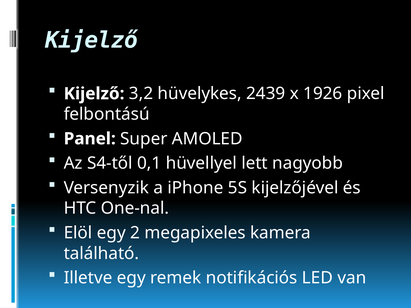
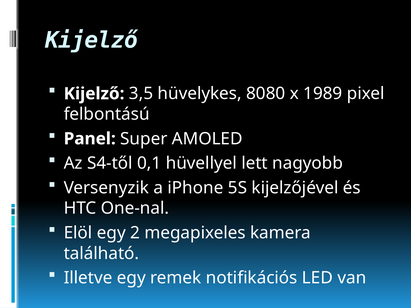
3,2: 3,2 -> 3,5
2439: 2439 -> 8080
1926: 1926 -> 1989
